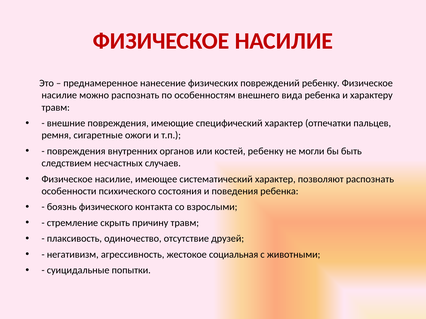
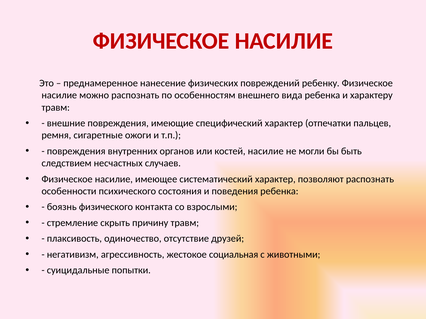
костей ребенку: ребенку -> насилие
